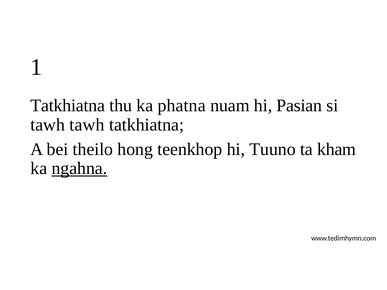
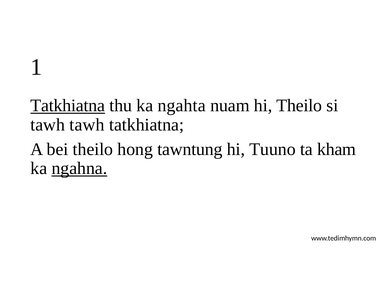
Tatkhiatna at (68, 106) underline: none -> present
phatna: phatna -> ngahta
hi Pasian: Pasian -> Theilo
teenkhop: teenkhop -> tawntung
